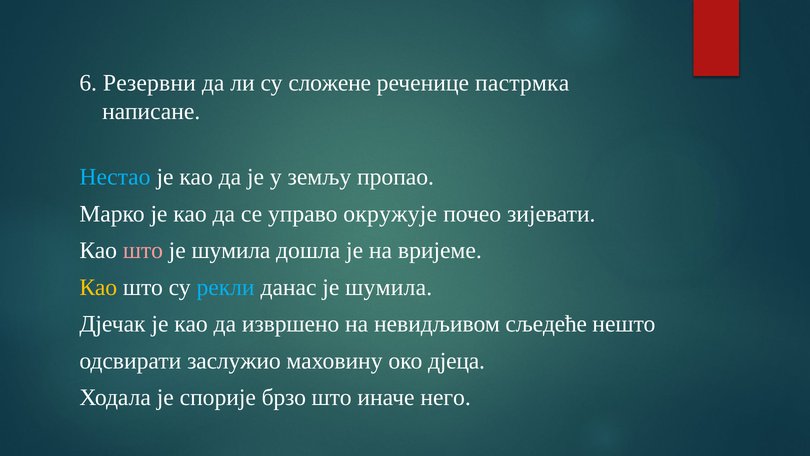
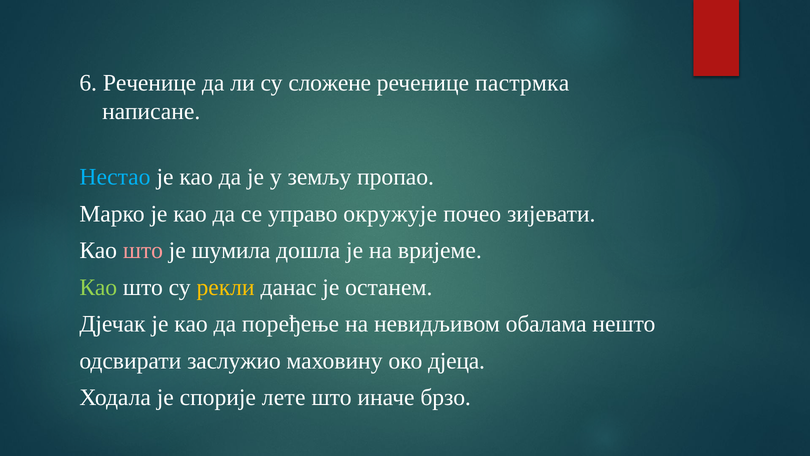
6 Резервни: Резервни -> Реченице
Као at (98, 287) colour: yellow -> light green
рекли colour: light blue -> yellow
данас је шумила: шумила -> останем
извршено: извршено -> поређење
сљедеће: сљедеће -> обалама
брзо: брзо -> лете
него: него -> брзо
